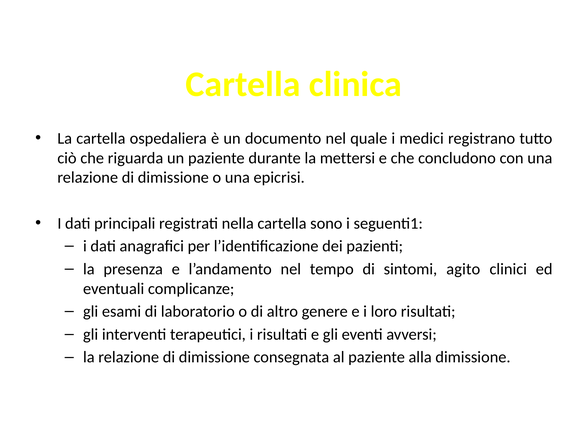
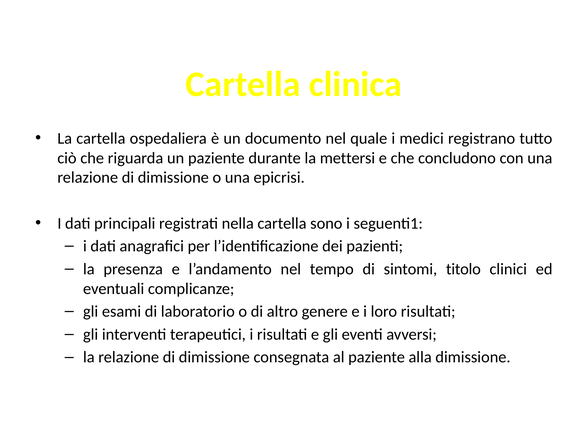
agito: agito -> titolo
